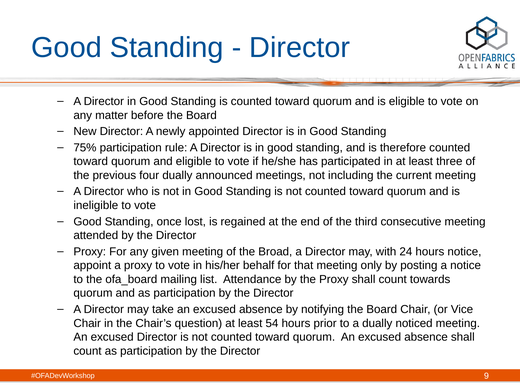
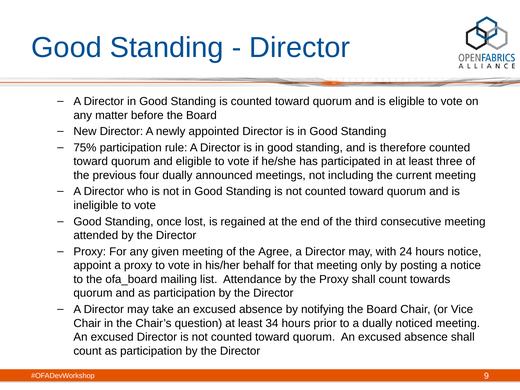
Broad: Broad -> Agree
54: 54 -> 34
